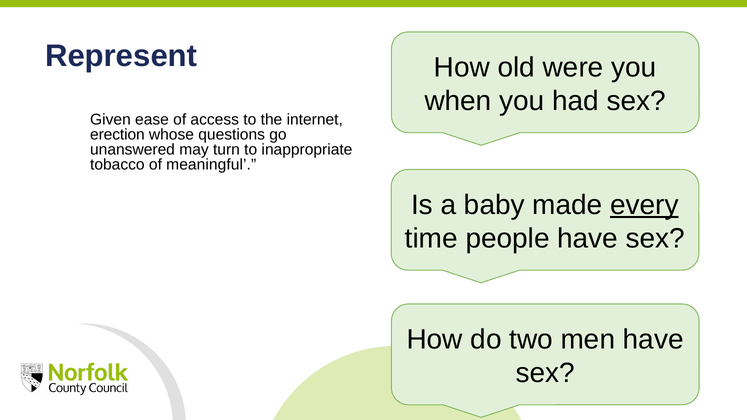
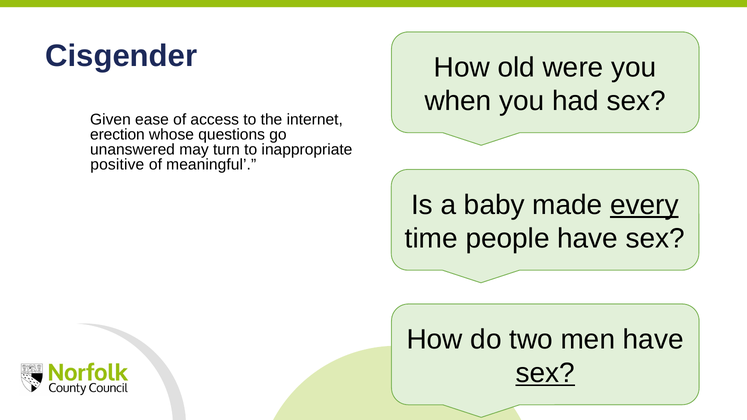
Represent: Represent -> Cisgender
tobacco: tobacco -> positive
sex at (545, 373) underline: none -> present
